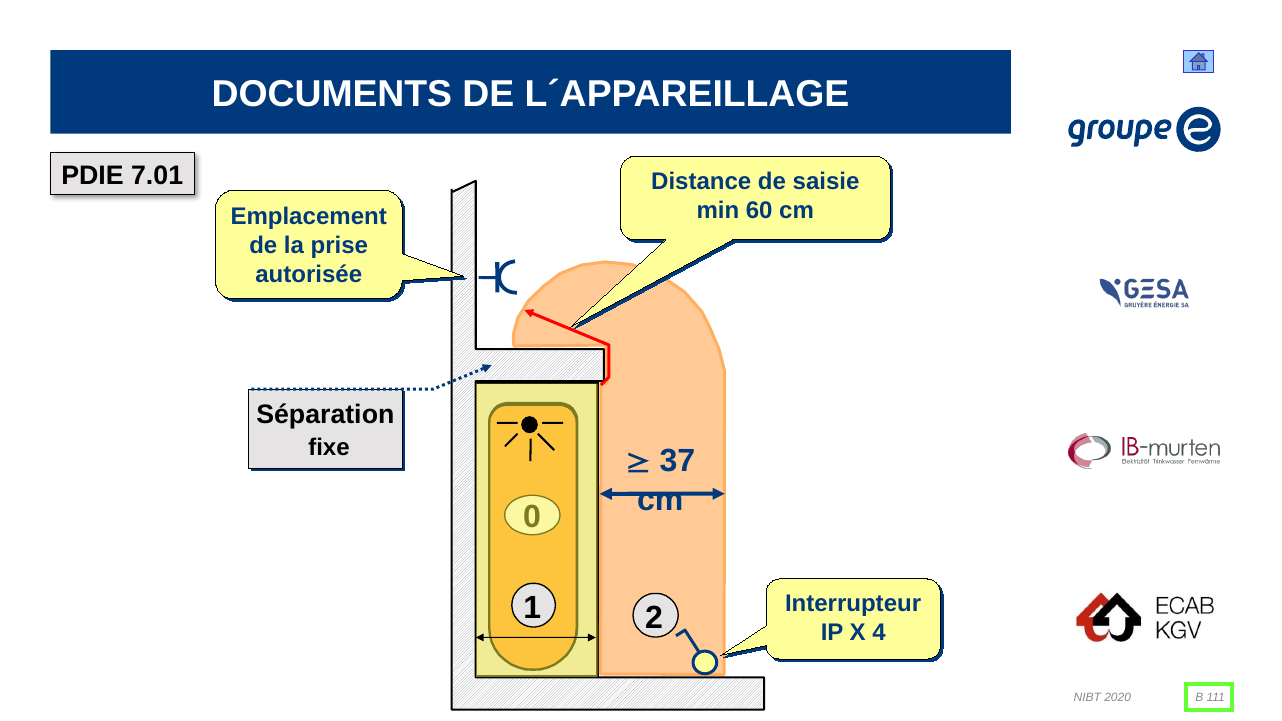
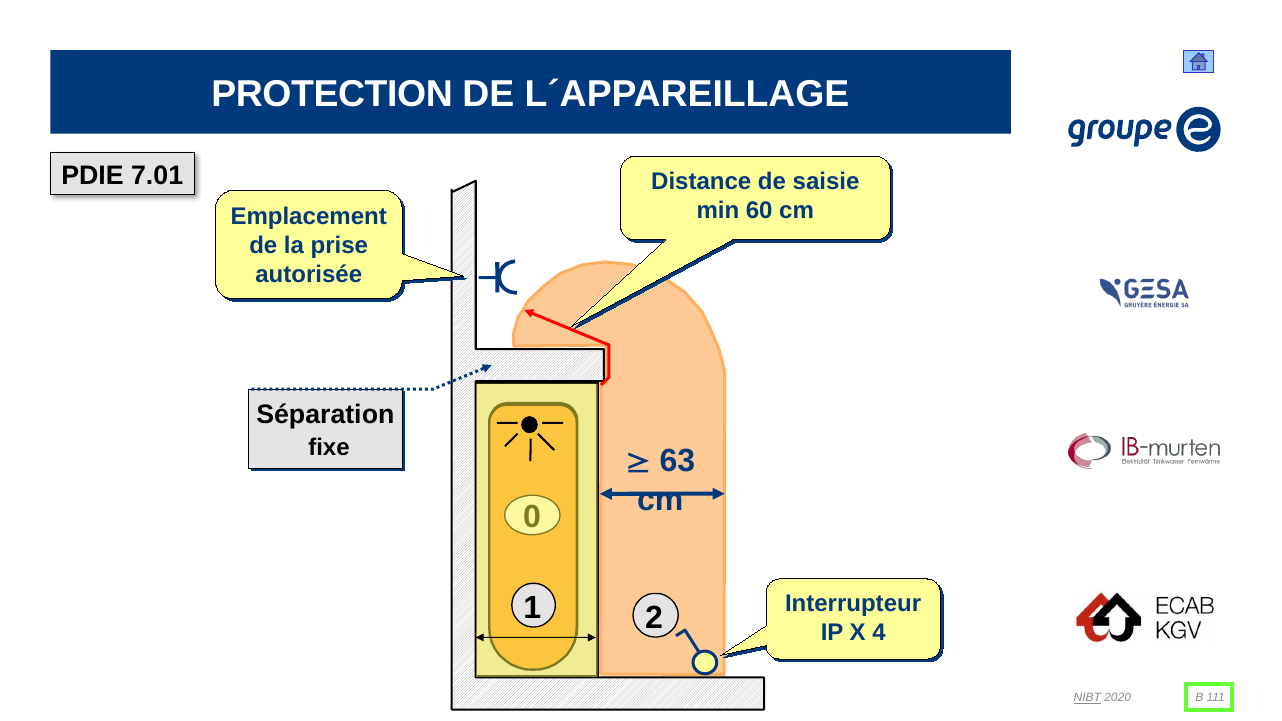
DOCUMENTS: DOCUMENTS -> PROTECTION
37: 37 -> 63
NIBT underline: none -> present
